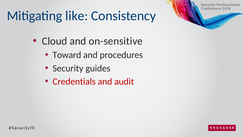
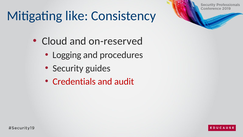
on-sensitive: on-sensitive -> on-reserved
Toward: Toward -> Logging
